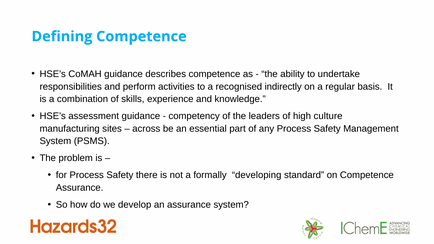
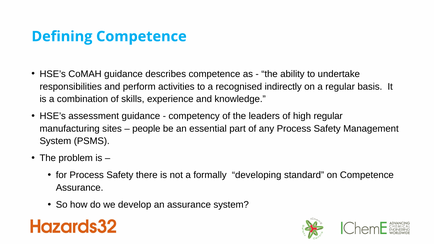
high culture: culture -> regular
across: across -> people
